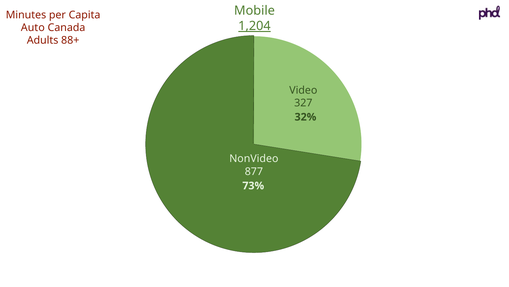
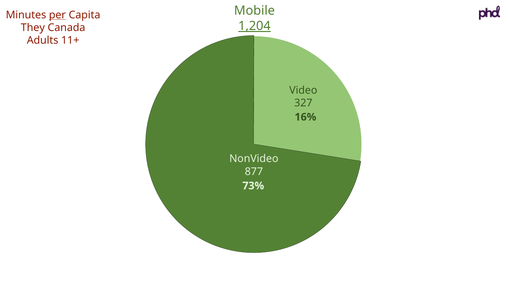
per underline: none -> present
Auto: Auto -> They
88+: 88+ -> 11+
32%: 32% -> 16%
